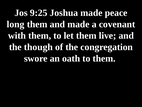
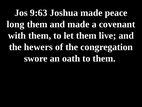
9:25: 9:25 -> 9:63
though: though -> hewers
